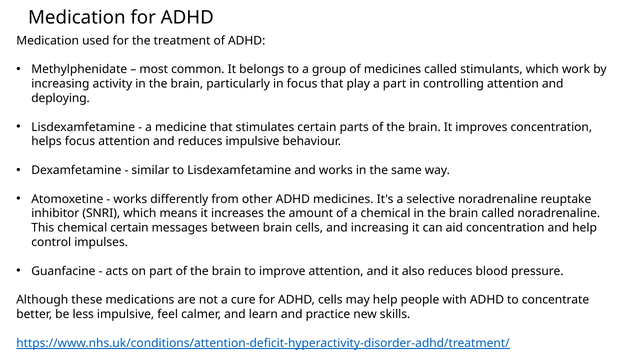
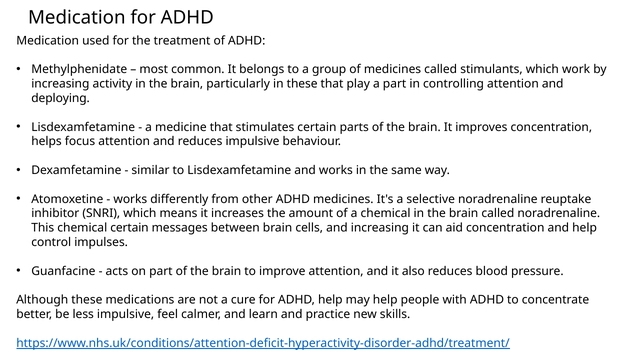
in focus: focus -> these
ADHD cells: cells -> help
